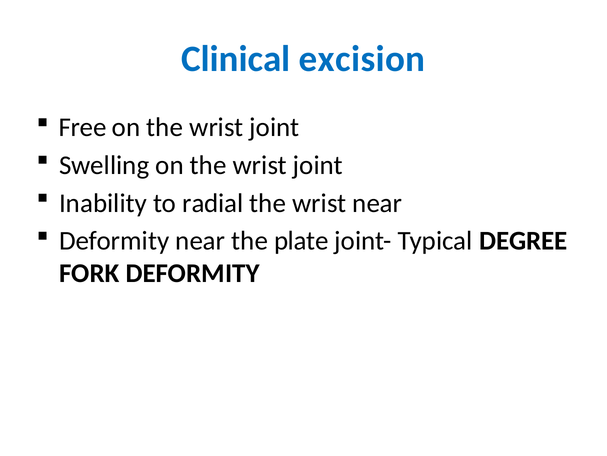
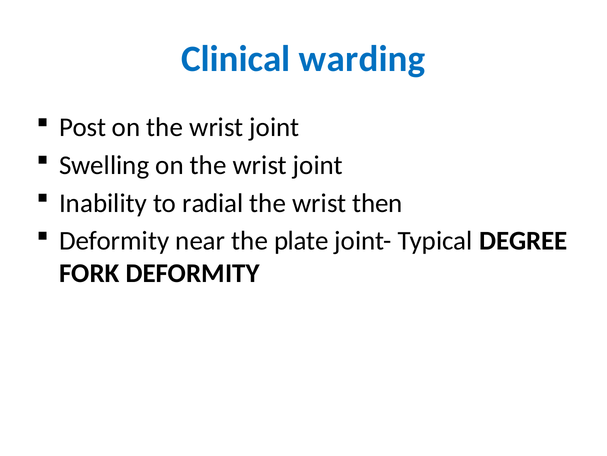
excision: excision -> warding
Free: Free -> Post
wrist near: near -> then
